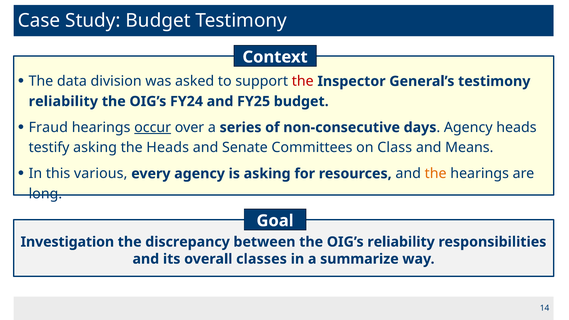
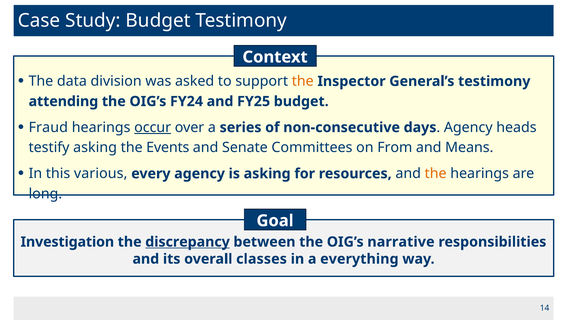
the at (303, 81) colour: red -> orange
reliability at (63, 101): reliability -> attending
the Heads: Heads -> Events
Class: Class -> From
discrepancy underline: none -> present
OIG’s reliability: reliability -> narrative
summarize: summarize -> everything
